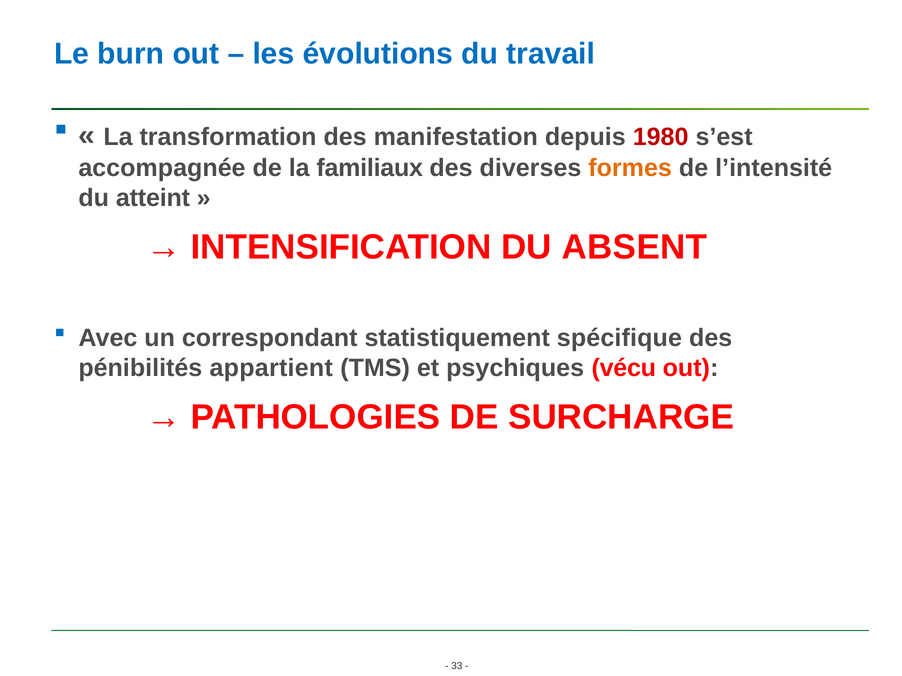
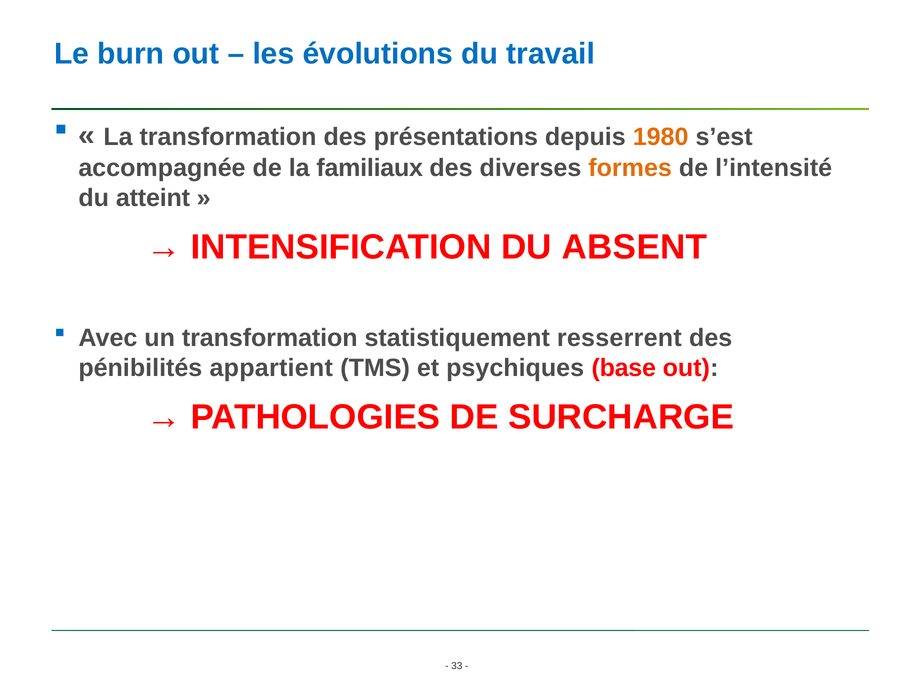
manifestation: manifestation -> présentations
1980 colour: red -> orange
un correspondant: correspondant -> transformation
spécifique: spécifique -> resserrent
vécu: vécu -> base
